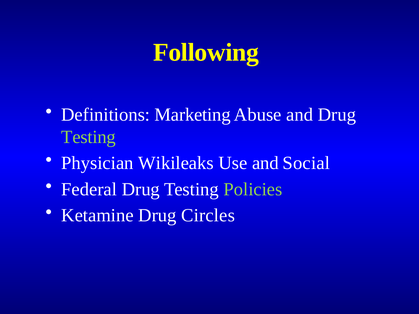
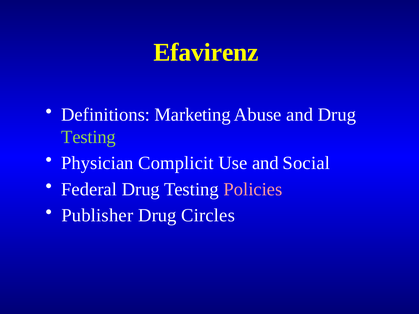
Following: Following -> Efavirenz
Wikileaks: Wikileaks -> Complicit
Policies colour: light green -> pink
Ketamine: Ketamine -> Publisher
